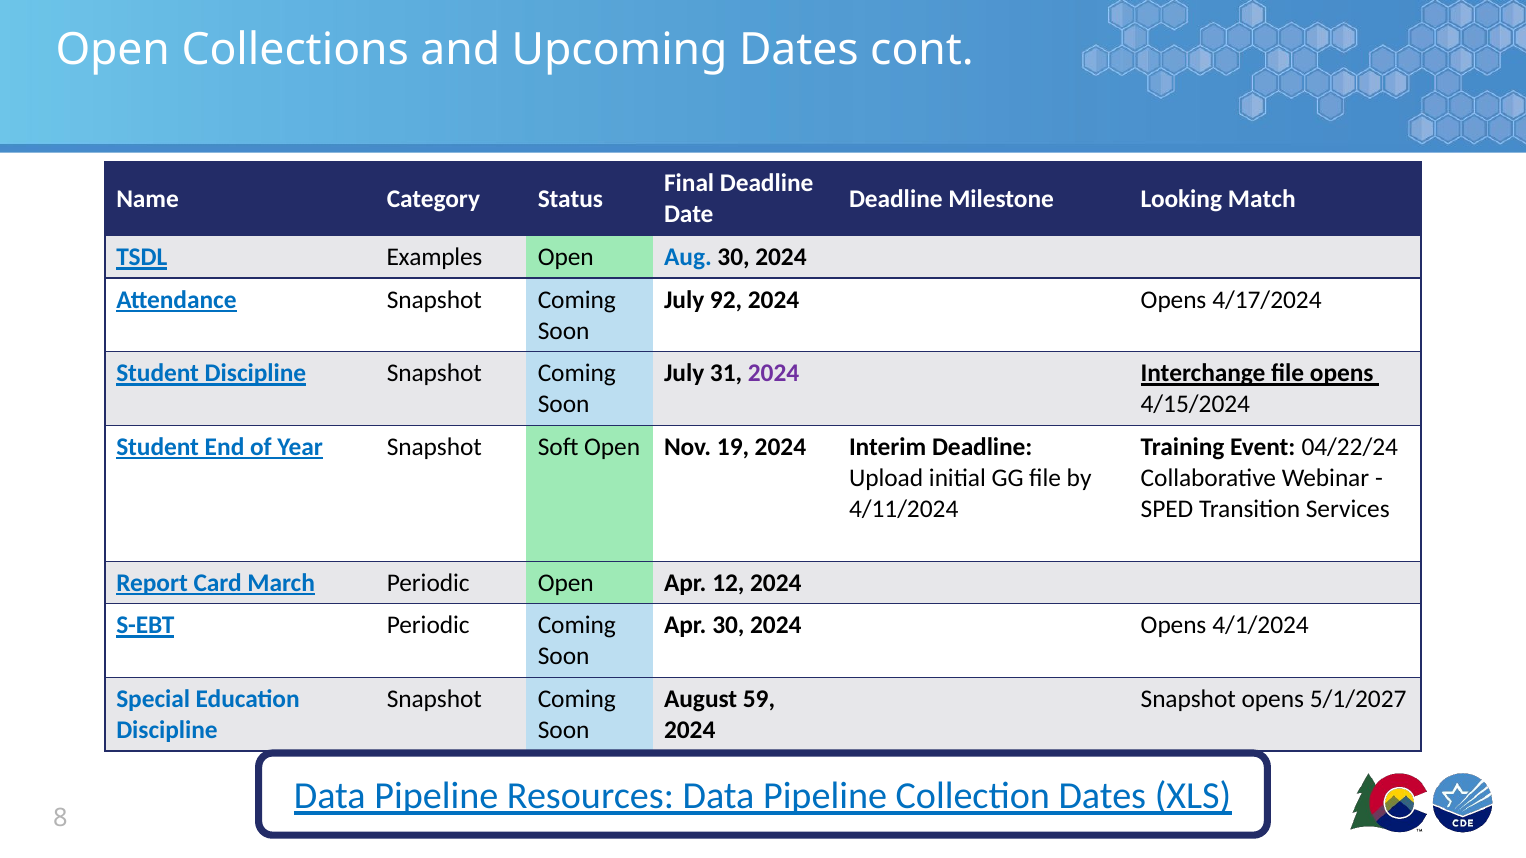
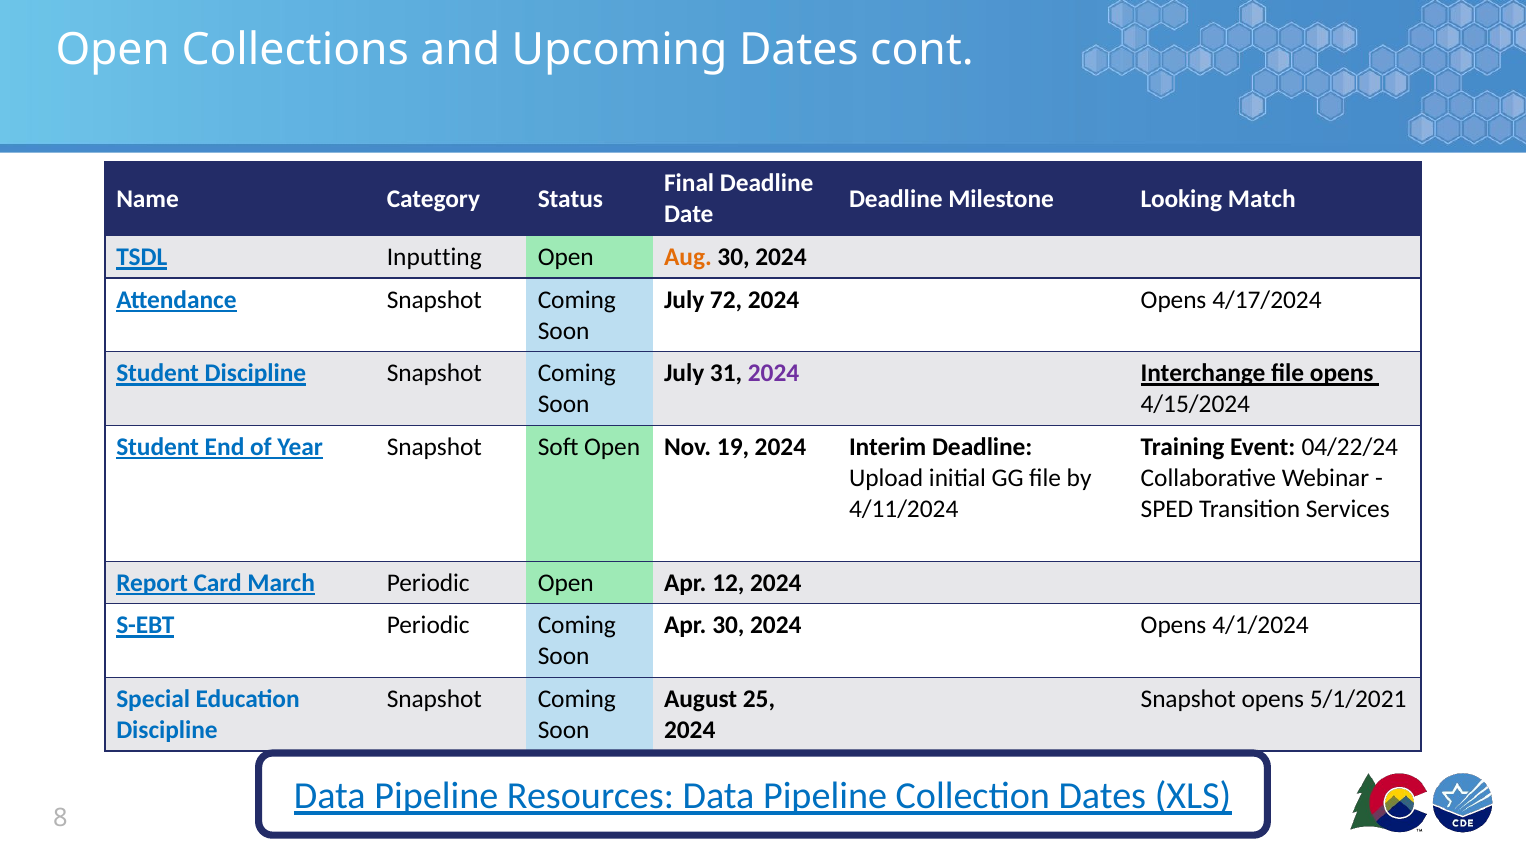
Examples: Examples -> Inputting
Aug colour: blue -> orange
92: 92 -> 72
59: 59 -> 25
5/1/2027: 5/1/2027 -> 5/1/2021
